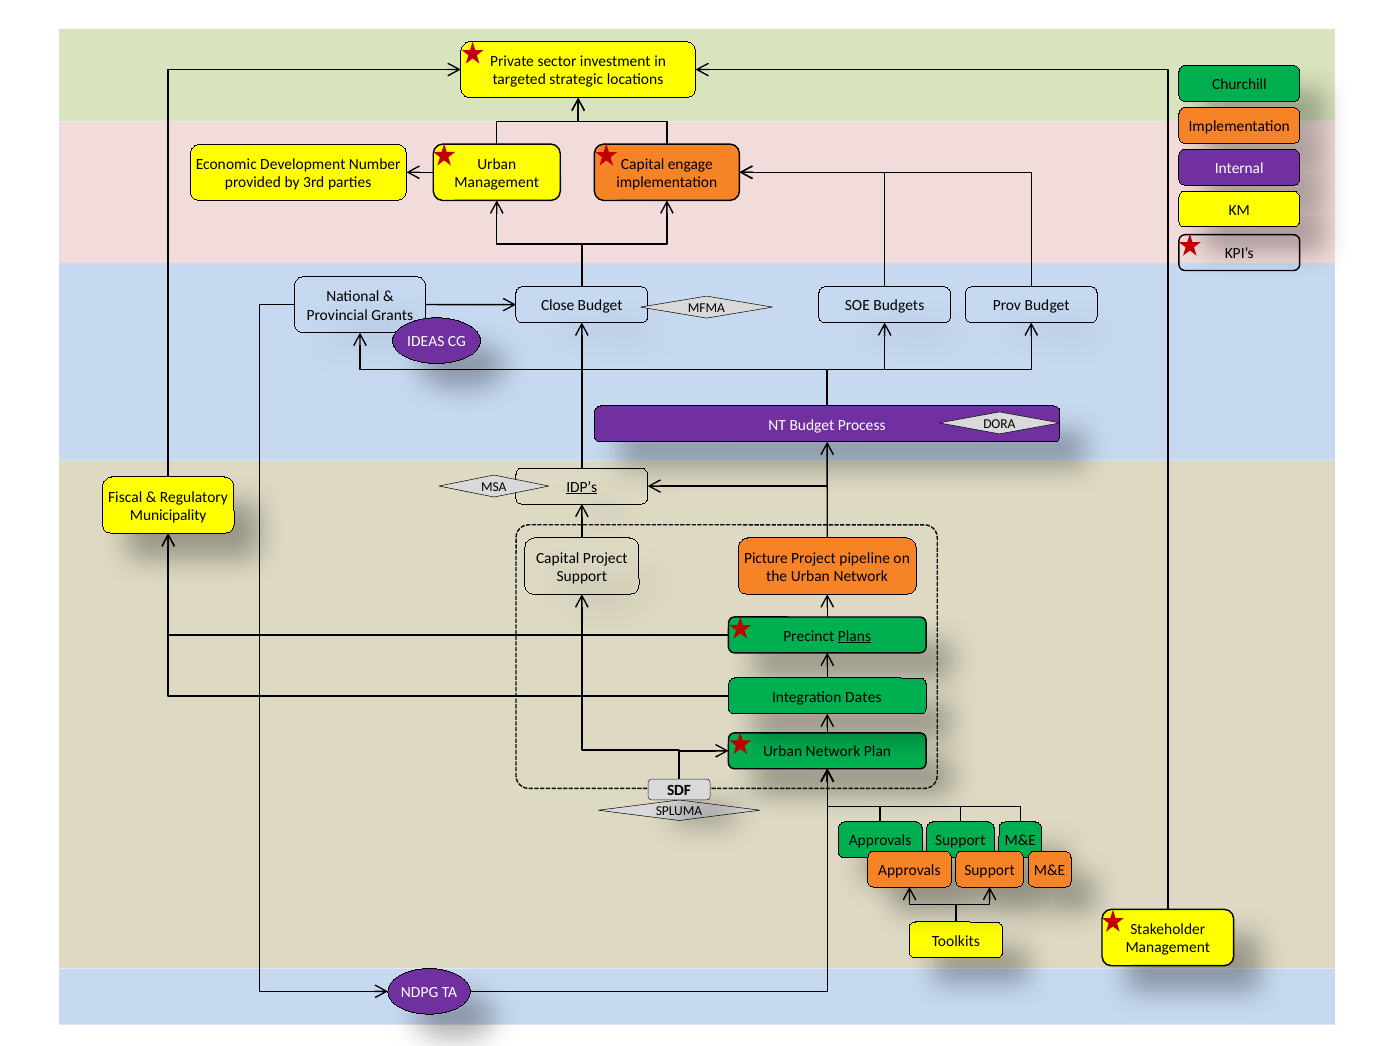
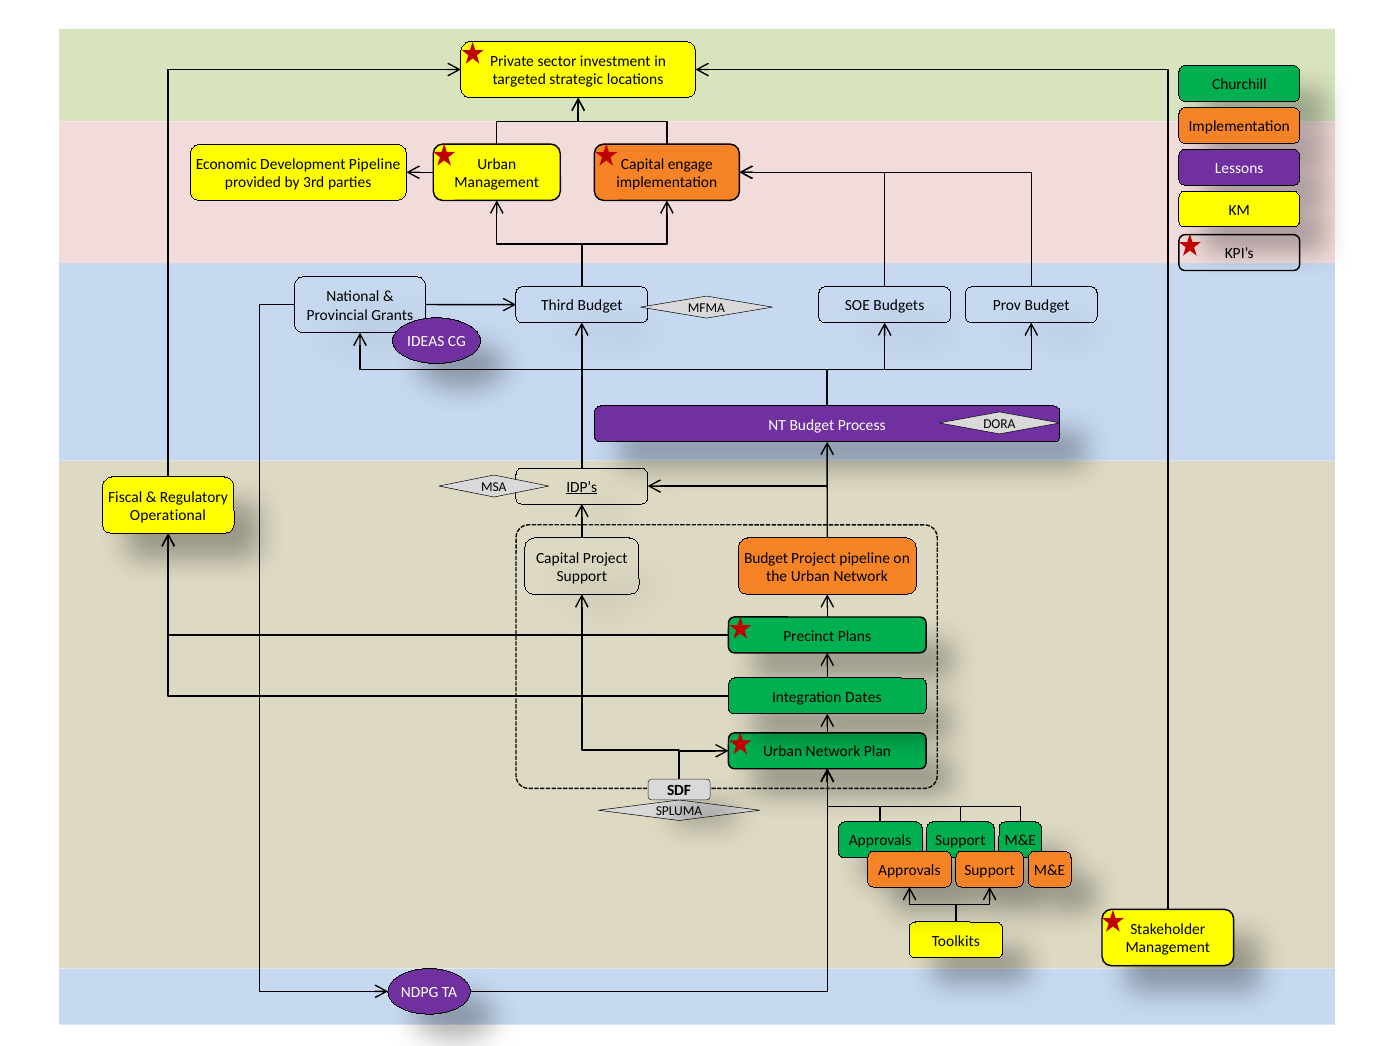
Development Number: Number -> Pipeline
Internal: Internal -> Lessons
Close: Close -> Third
Municipality: Municipality -> Operational
Picture at (766, 558): Picture -> Budget
Plans underline: present -> none
